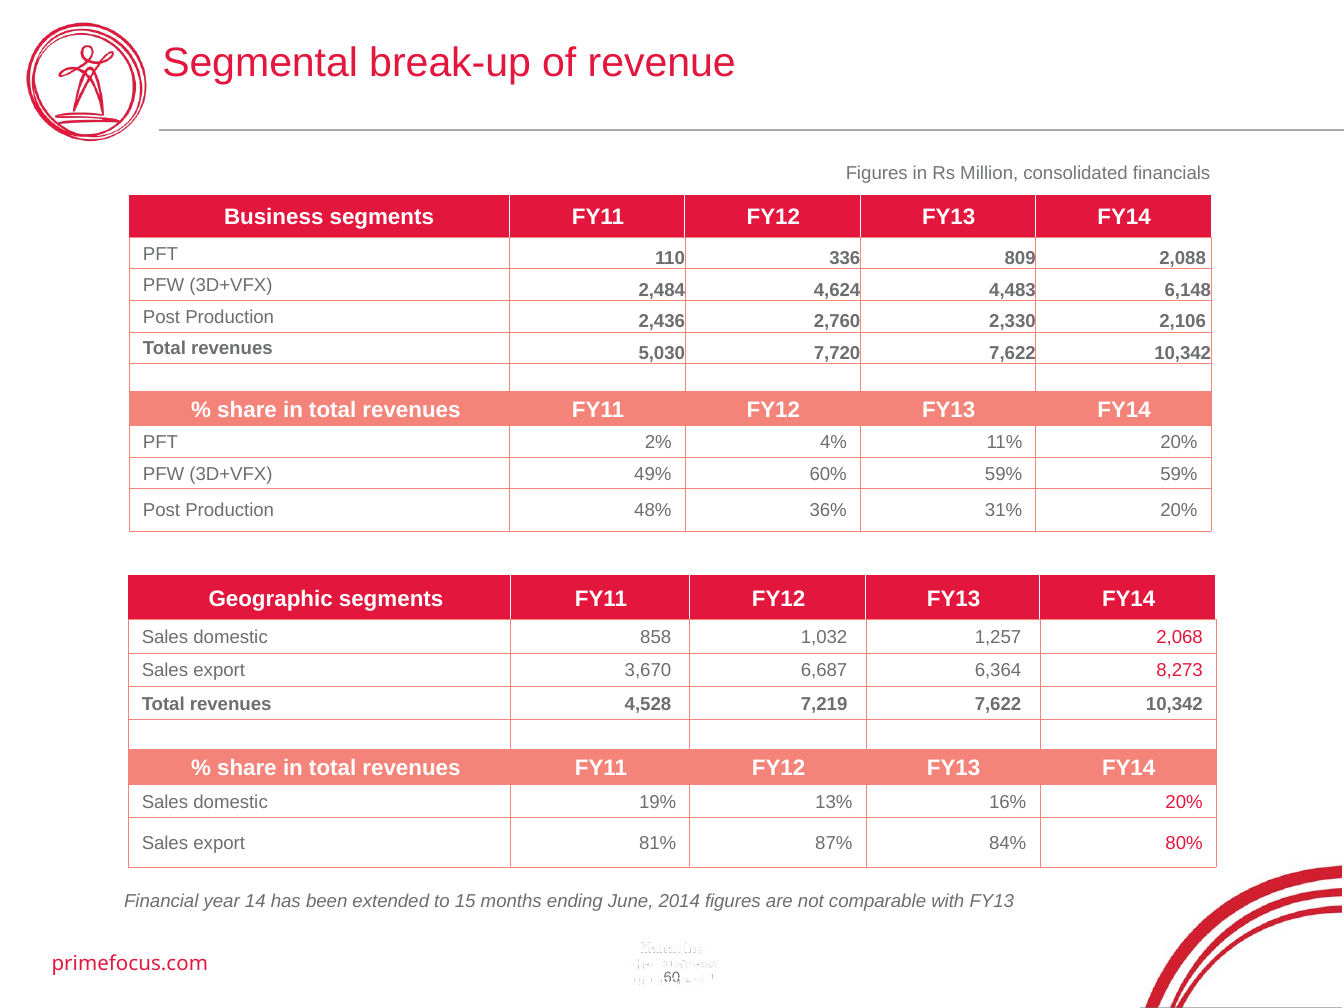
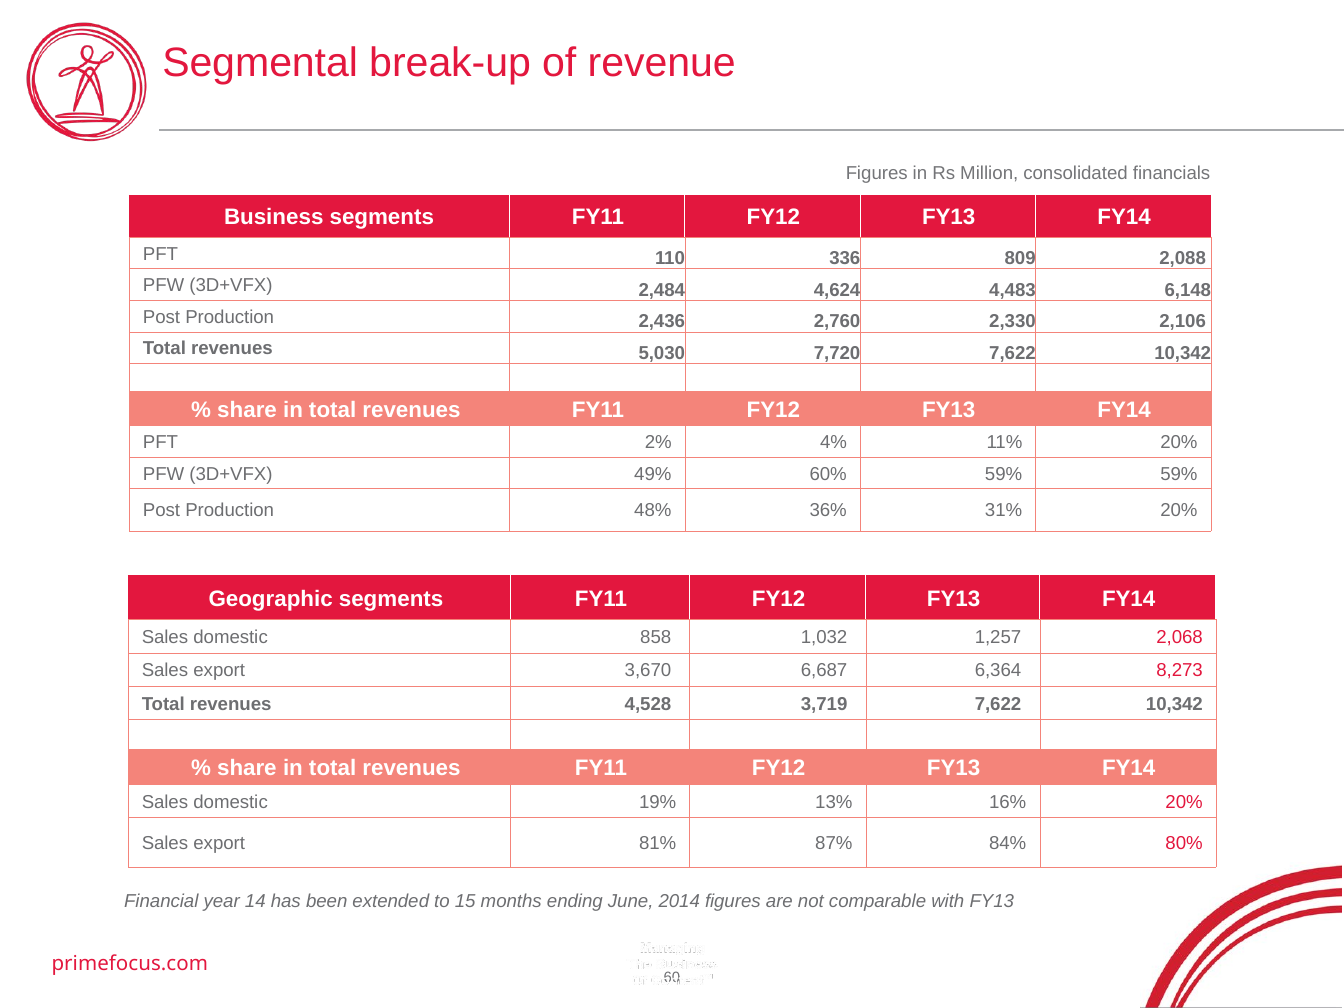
7,219: 7,219 -> 3,719
